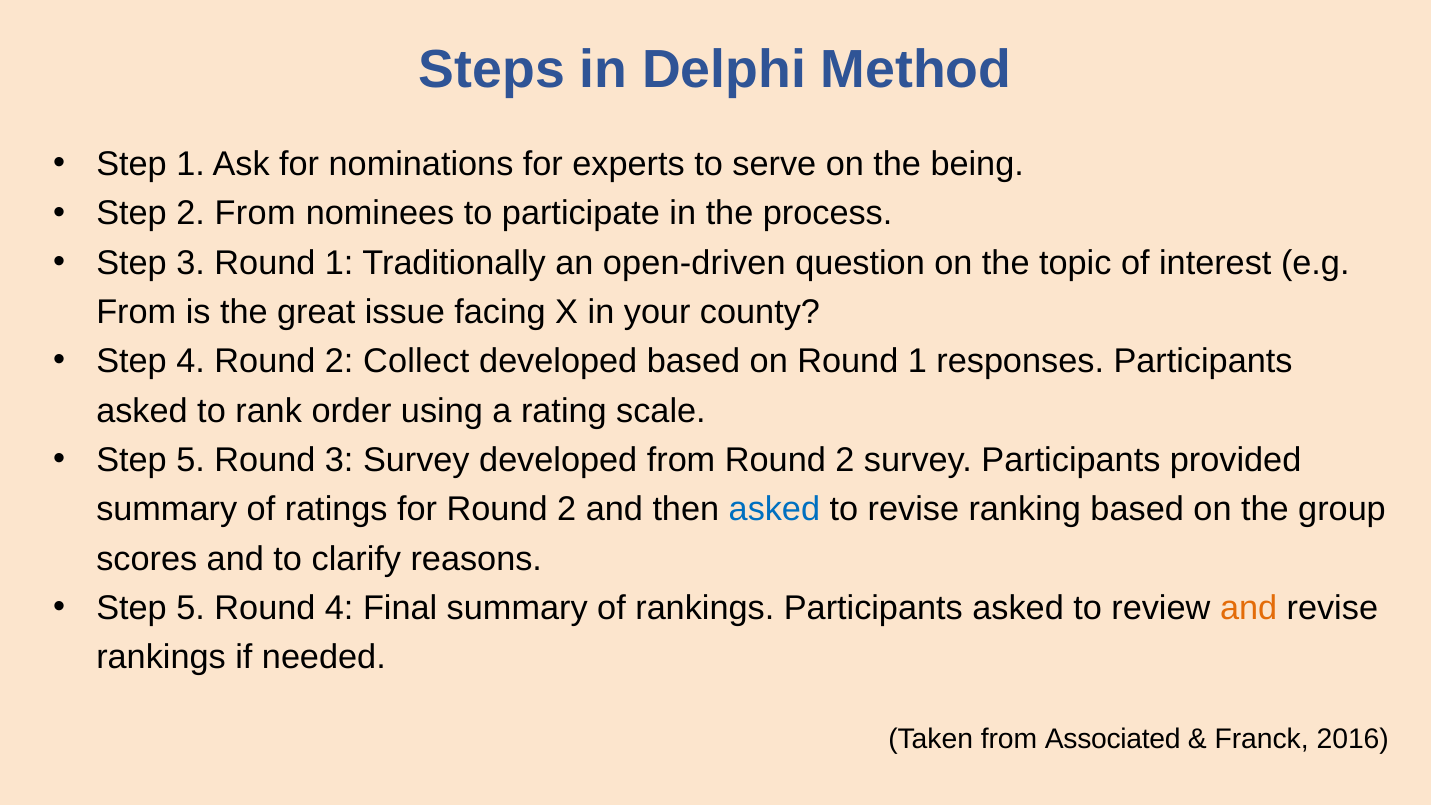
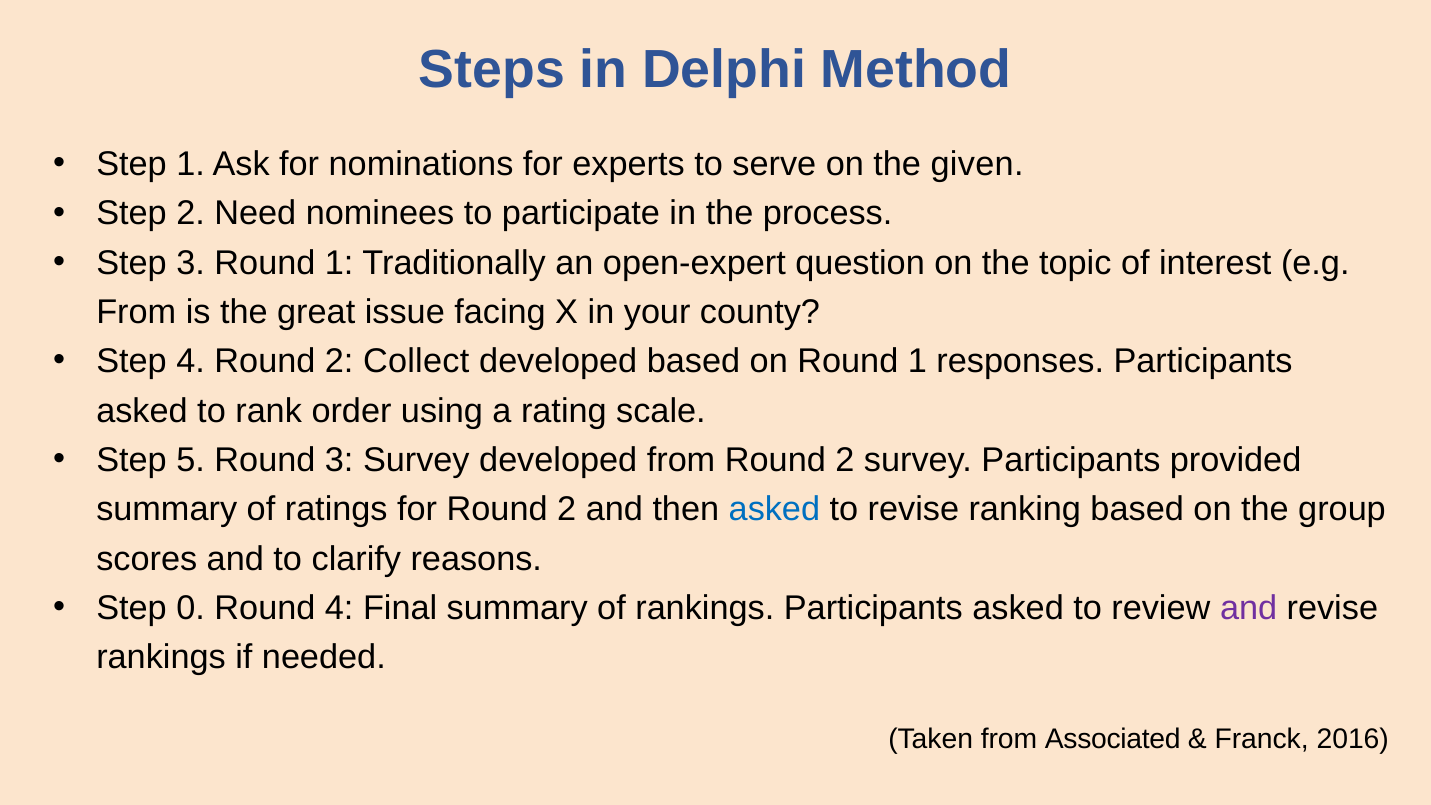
being: being -> given
2 From: From -> Need
open-driven: open-driven -> open-expert
5 at (191, 608): 5 -> 0
and at (1249, 608) colour: orange -> purple
